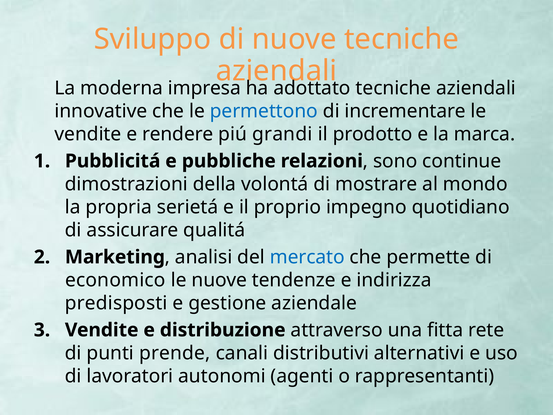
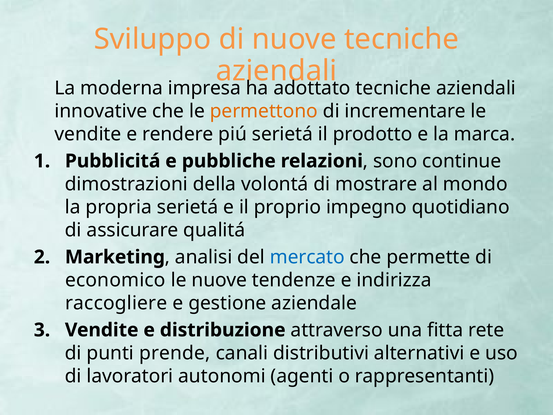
permettono colour: blue -> orange
piú grandi: grandi -> serietá
predisposti: predisposti -> raccogliere
